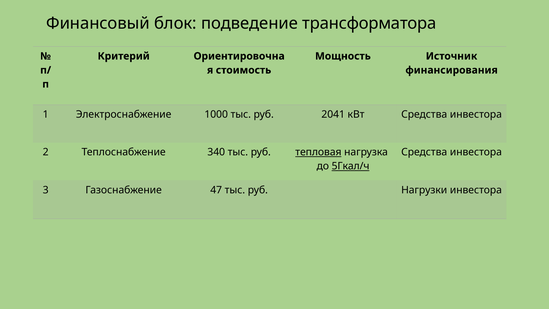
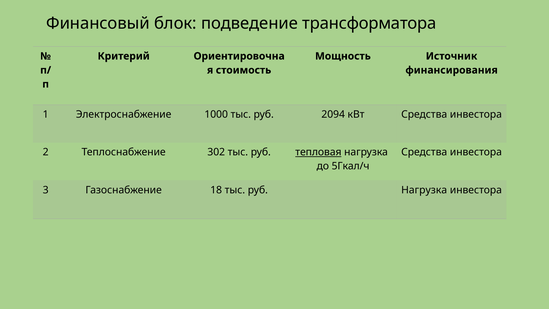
2041: 2041 -> 2094
340: 340 -> 302
5Гкал/ч underline: present -> none
47: 47 -> 18
руб Нагрузки: Нагрузки -> Нагрузка
